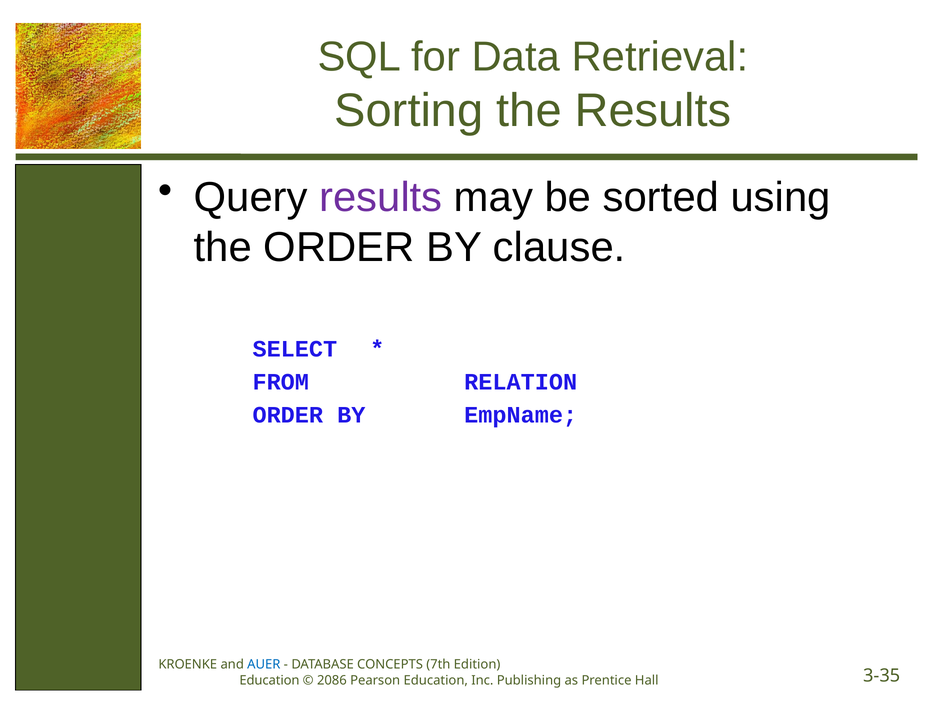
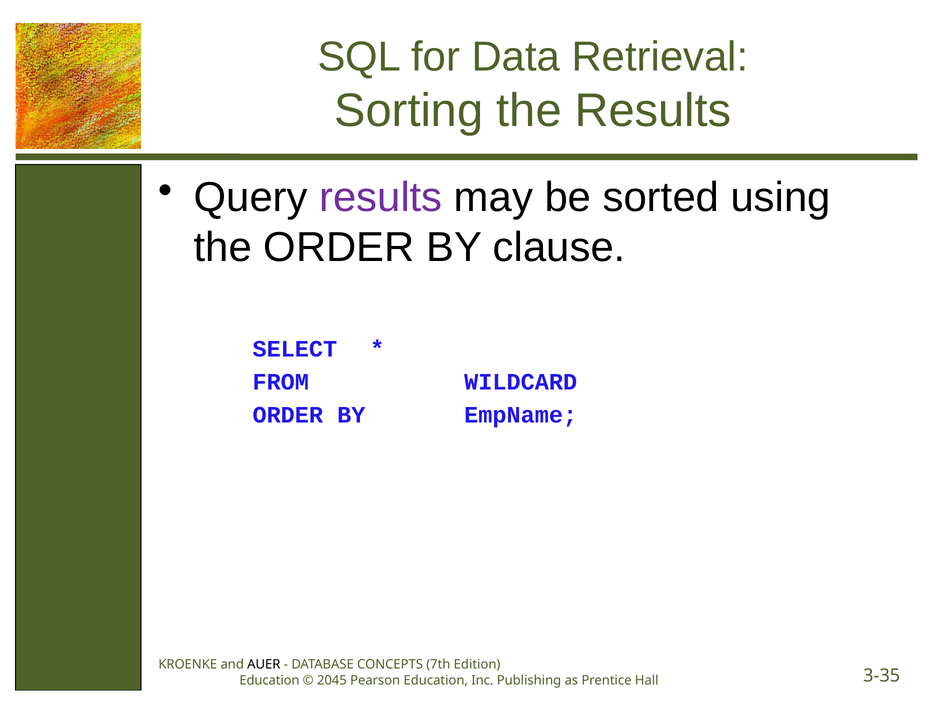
RELATION: RELATION -> WILDCARD
AUER colour: blue -> black
2086: 2086 -> 2045
